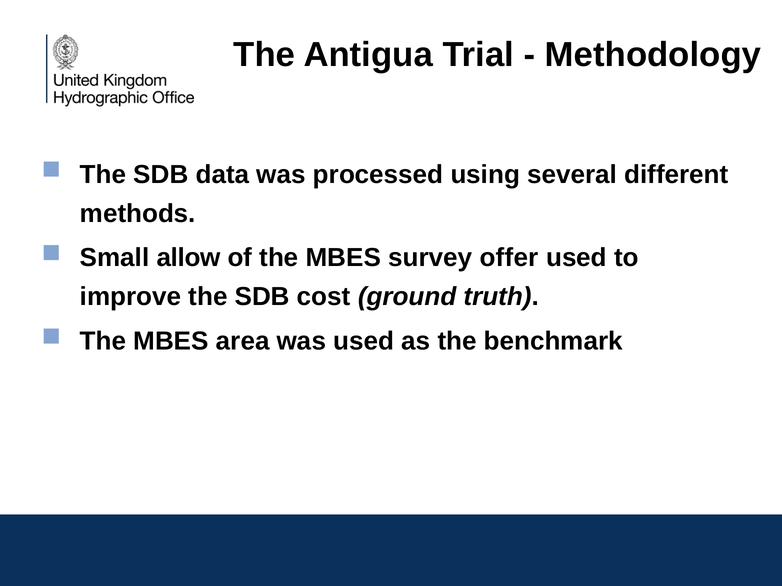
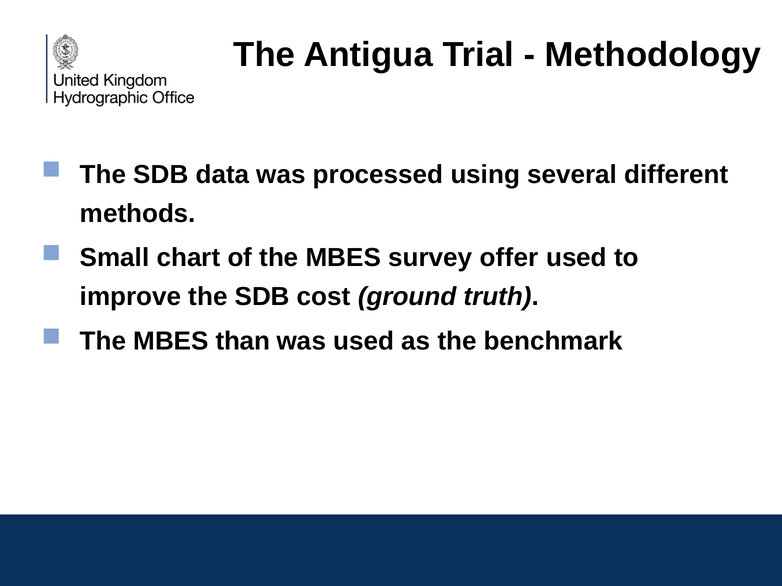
allow: allow -> chart
area: area -> than
